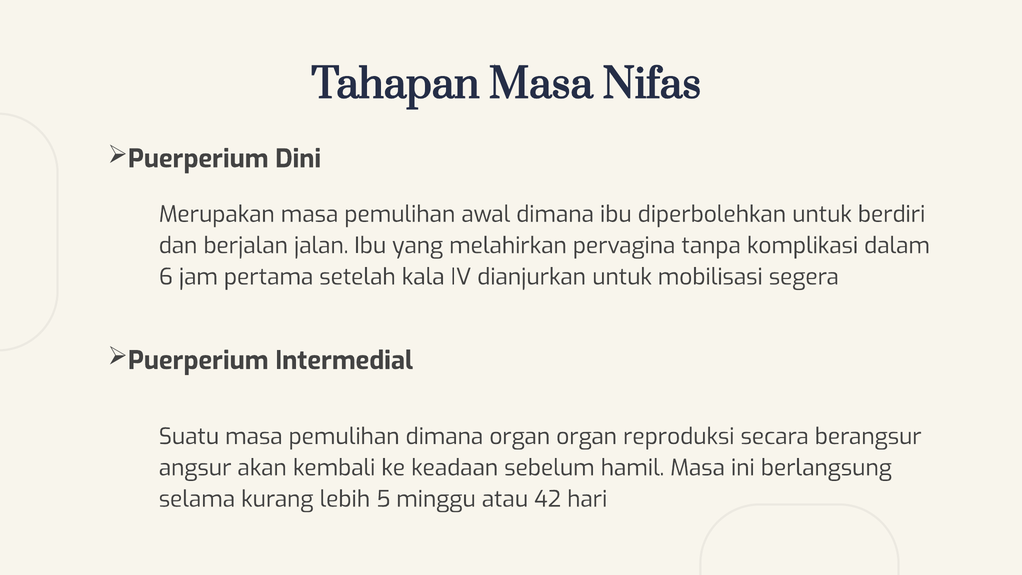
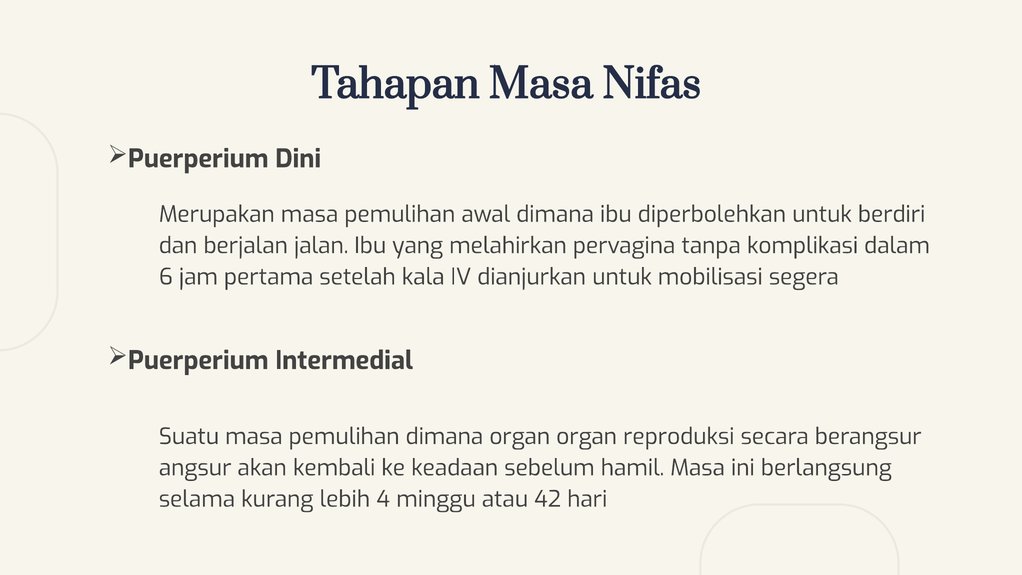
5: 5 -> 4
